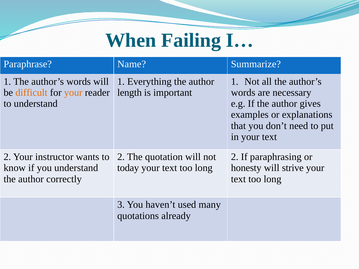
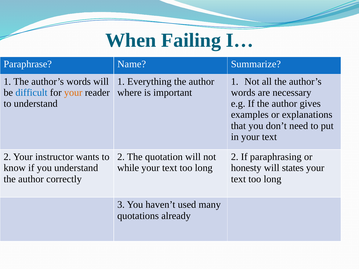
difficult colour: orange -> blue
length: length -> where
today: today -> while
strive: strive -> states
